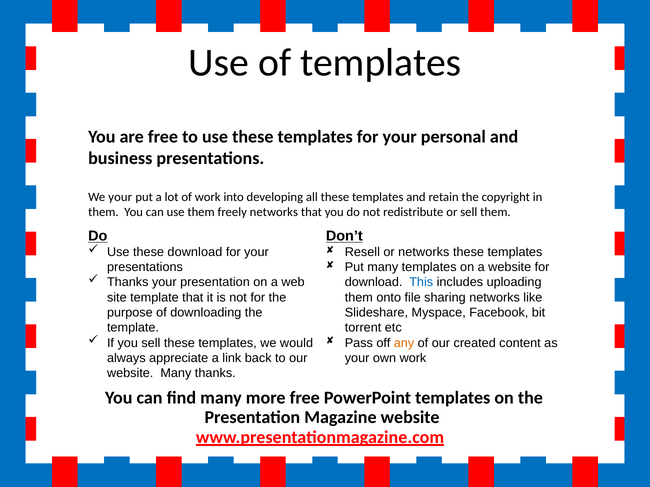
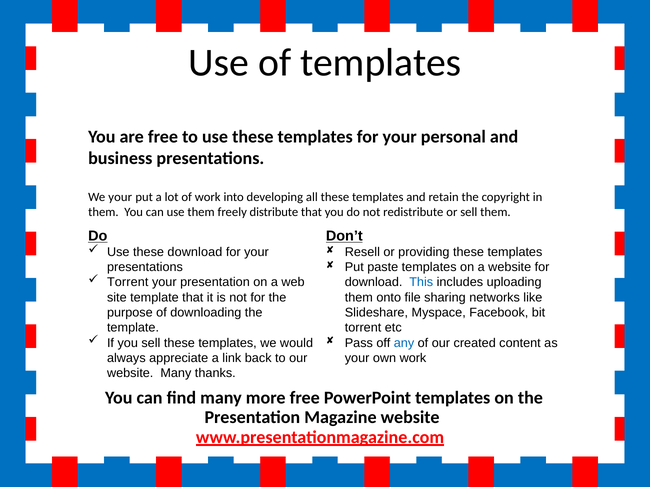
freely networks: networks -> distribute
or networks: networks -> providing
Put many: many -> paste
Thanks at (128, 283): Thanks -> Torrent
any colour: orange -> blue
